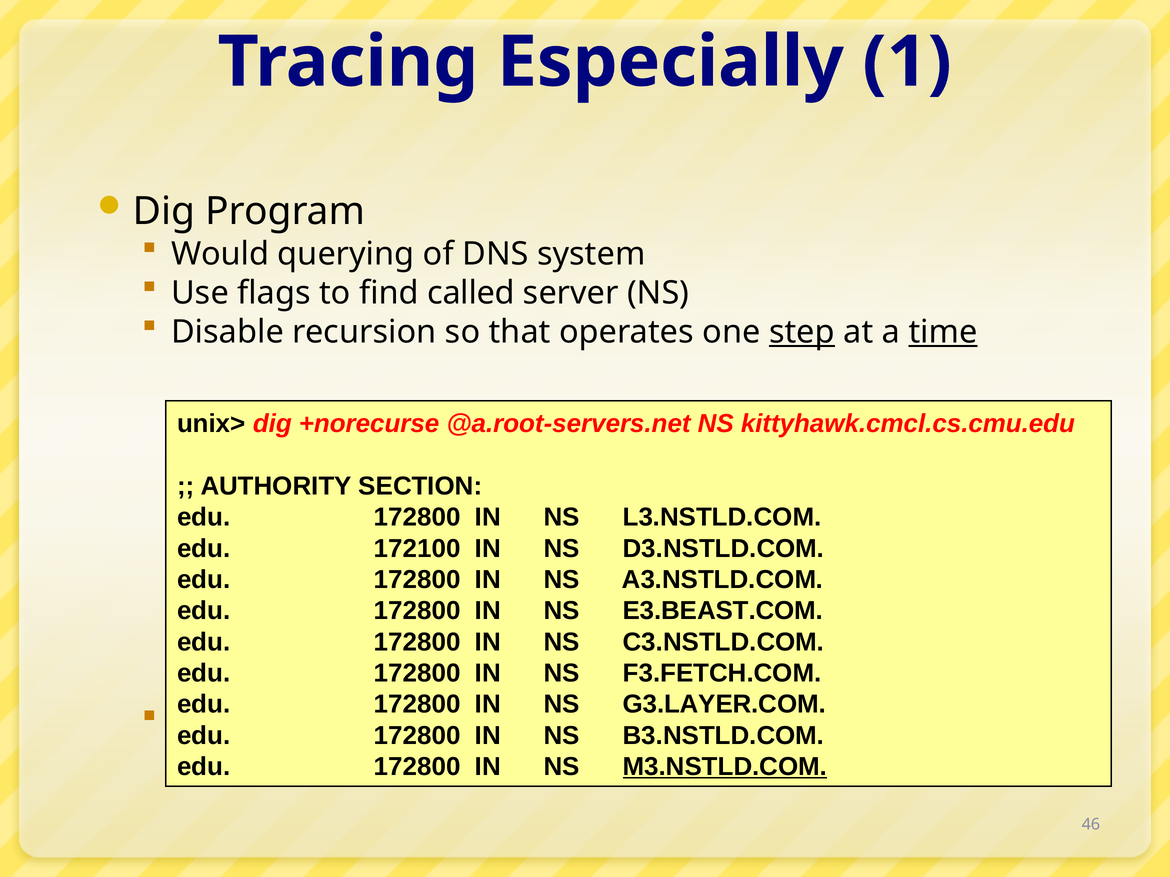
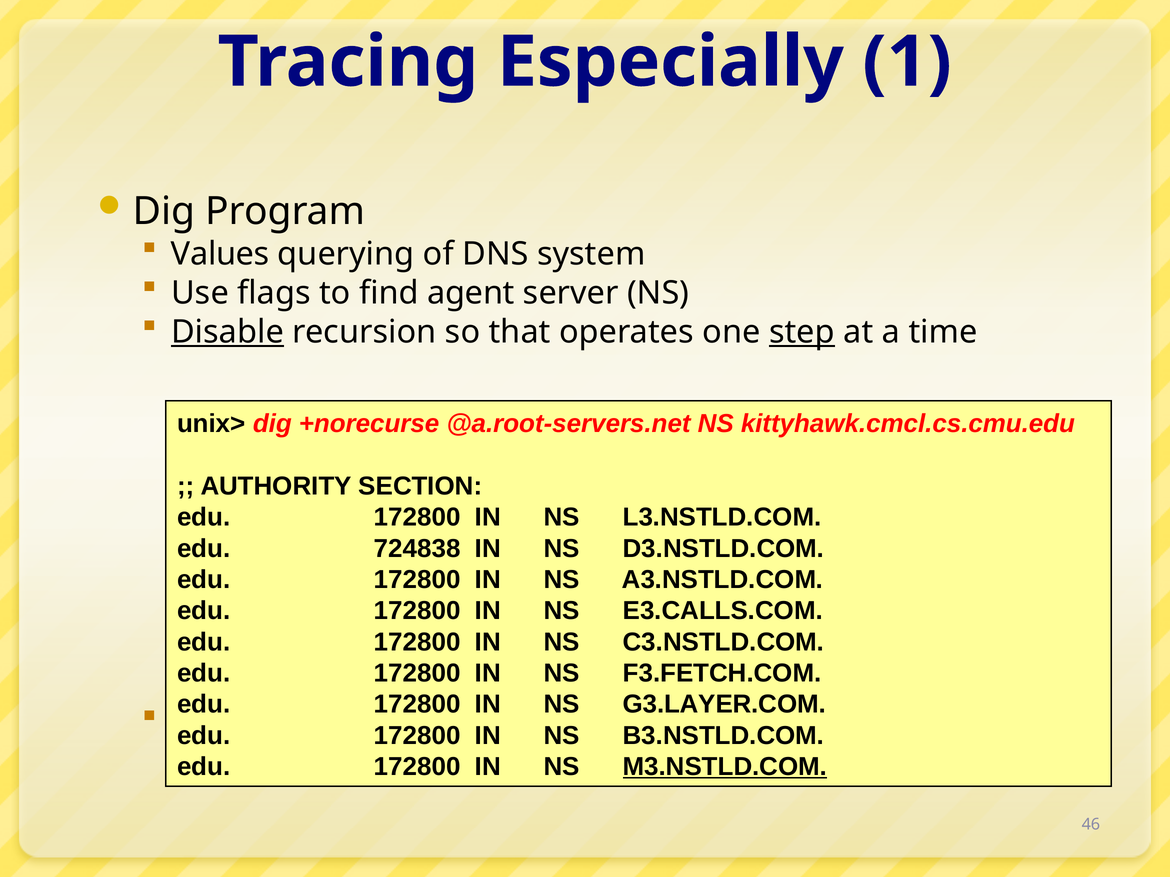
Would: Would -> Values
called: called -> agent
Disable underline: none -> present
time underline: present -> none
172100: 172100 -> 724838
E3.BEAST.COM: E3.BEAST.COM -> E3.CALLS.COM
